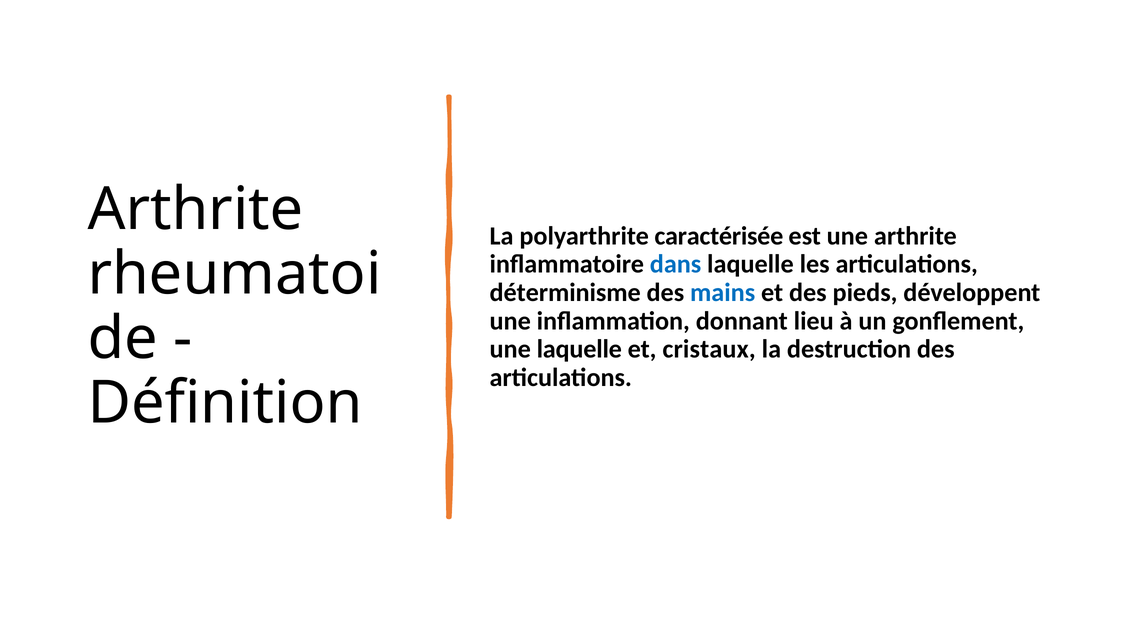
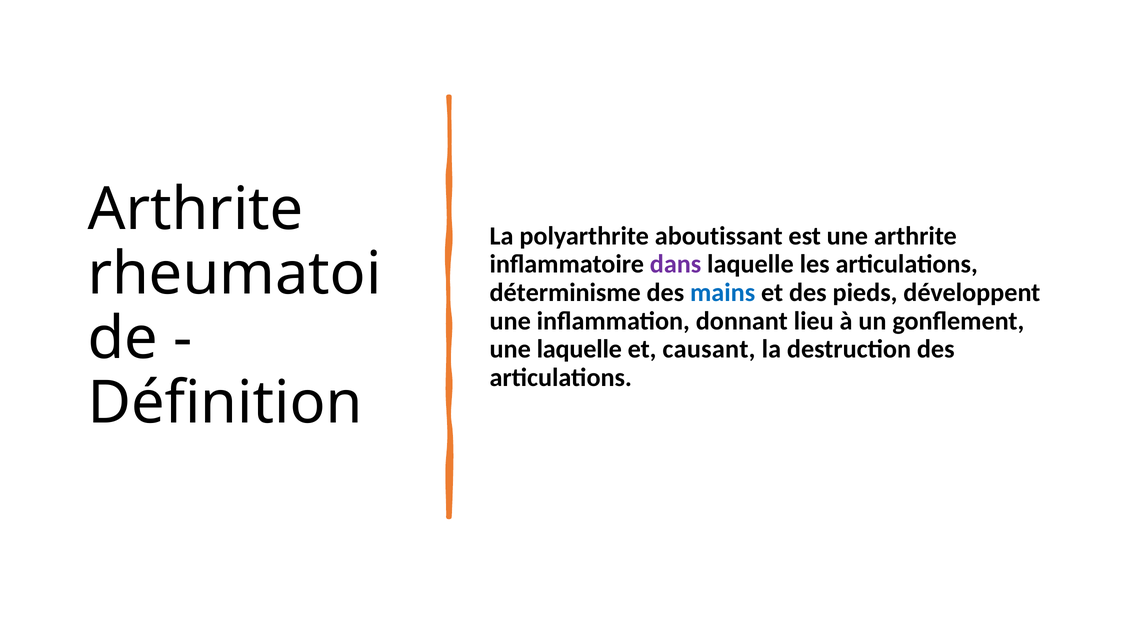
caractérisée: caractérisée -> aboutissant
dans colour: blue -> purple
cristaux: cristaux -> causant
